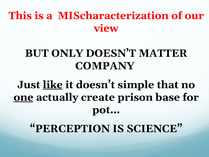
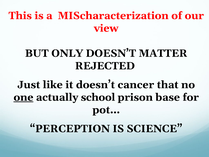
COMPANY: COMPANY -> REJECTED
like underline: present -> none
simple: simple -> cancer
create: create -> school
